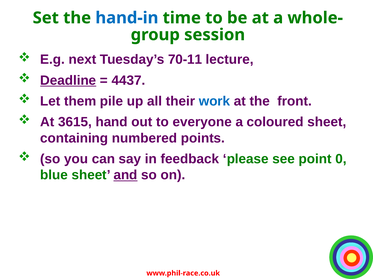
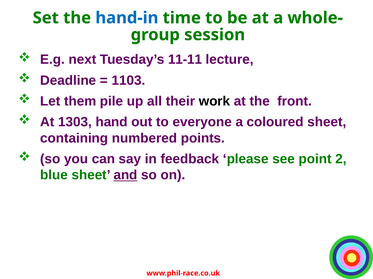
70-11: 70-11 -> 11-11
Deadline underline: present -> none
4437: 4437 -> 1103
work colour: blue -> black
3615: 3615 -> 1303
0: 0 -> 2
